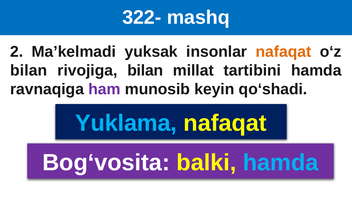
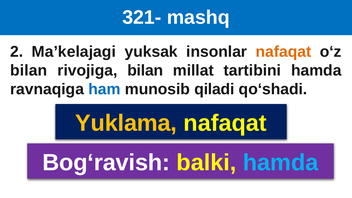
322-: 322- -> 321-
Ma’kelmadi: Ma’kelmadi -> Ma’kelajagi
ham colour: purple -> blue
keyin: keyin -> qiladi
Yuklama colour: light blue -> yellow
Bog‘vosita: Bog‘vosita -> Bog‘ravish
